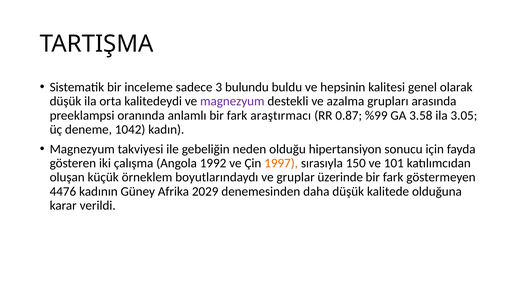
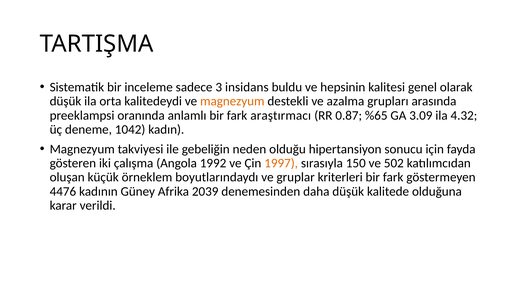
bulundu: bulundu -> insidans
magnezyum at (232, 101) colour: purple -> orange
%99: %99 -> %65
3.58: 3.58 -> 3.09
3.05: 3.05 -> 4.32
101: 101 -> 502
üzerinde: üzerinde -> kriterleri
2029: 2029 -> 2039
